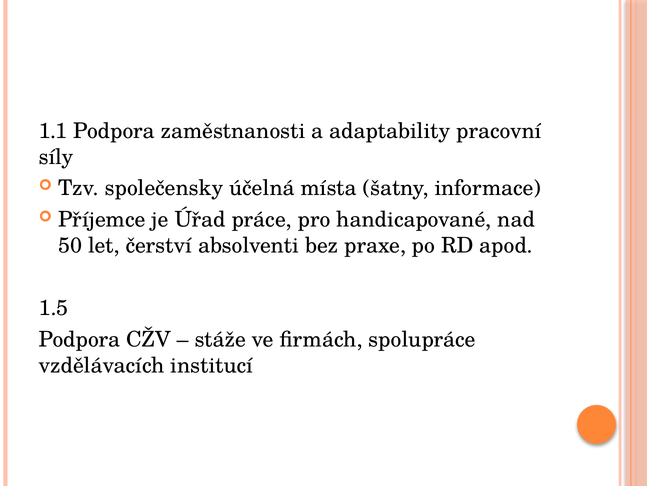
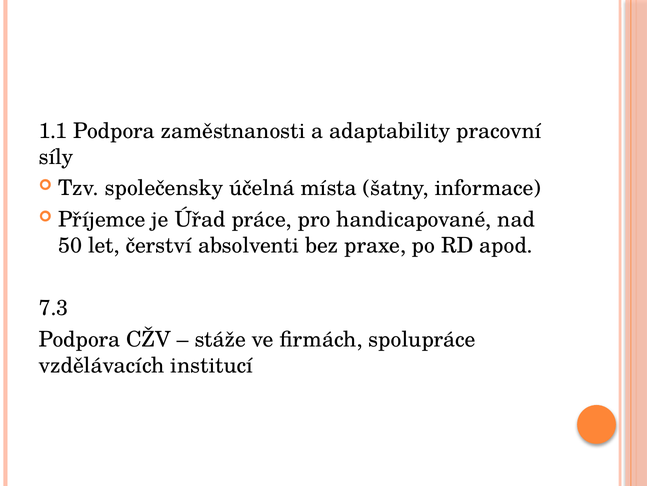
1.5: 1.5 -> 7.3
